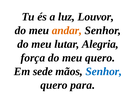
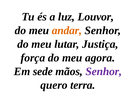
Alegria: Alegria -> Justiça
meu quero: quero -> agora
Senhor at (104, 71) colour: blue -> purple
para: para -> terra
